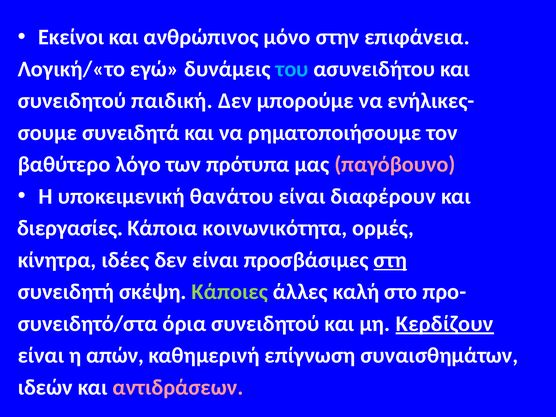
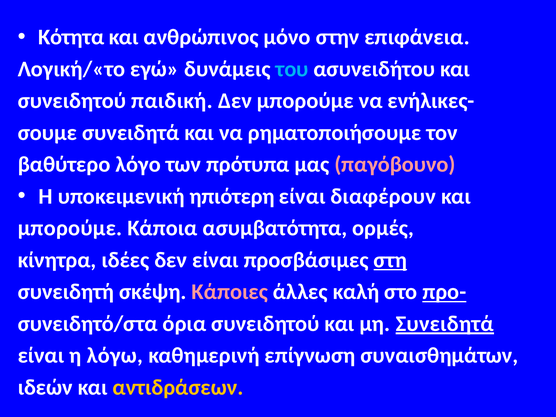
Εκείνοι: Εκείνοι -> Κότητα
θανάτου: θανάτου -> ηπιότερη
διεργασίες at (70, 228): διεργασίες -> μπορούμε
κοινωνικότητα: κοινωνικότητα -> ασυμβατότητα
Κάποιες colour: light green -> pink
προ- underline: none -> present
μη Κερδίζουν: Κερδίζουν -> Συνειδητά
απών: απών -> λόγω
αντιδράσεων colour: pink -> yellow
